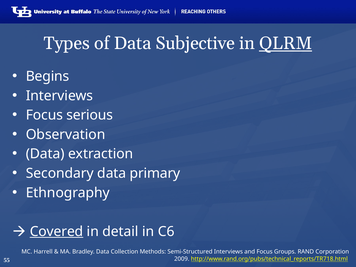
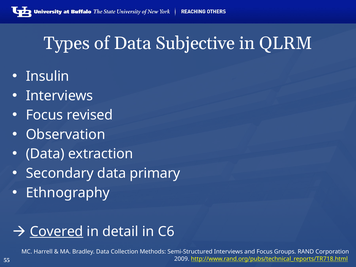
QLRM underline: present -> none
Begins: Begins -> Insulin
serious: serious -> revised
